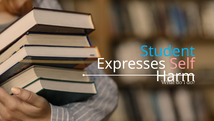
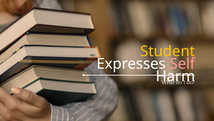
Student colour: light blue -> yellow
